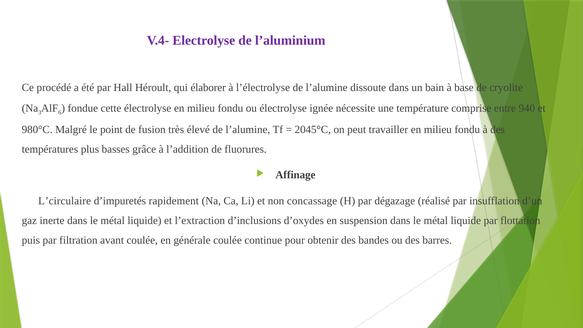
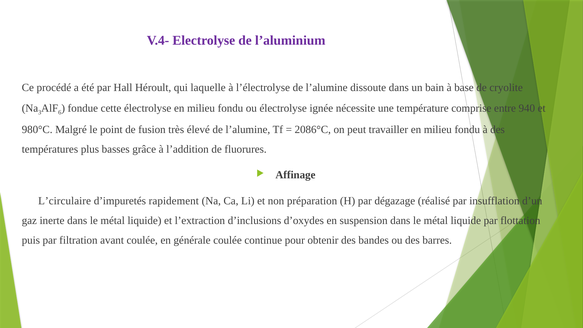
élaborer: élaborer -> laquelle
2045°C: 2045°C -> 2086°C
concassage: concassage -> préparation
